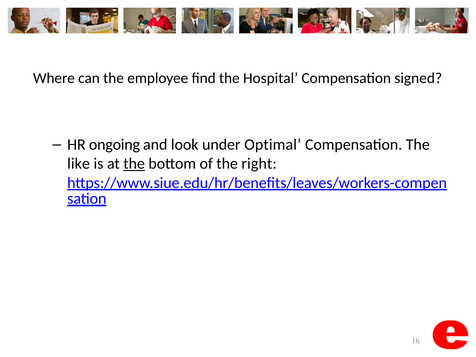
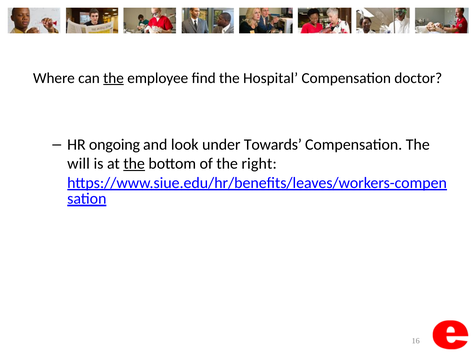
the at (114, 78) underline: none -> present
signed: signed -> doctor
Optimal: Optimal -> Towards
like: like -> will
